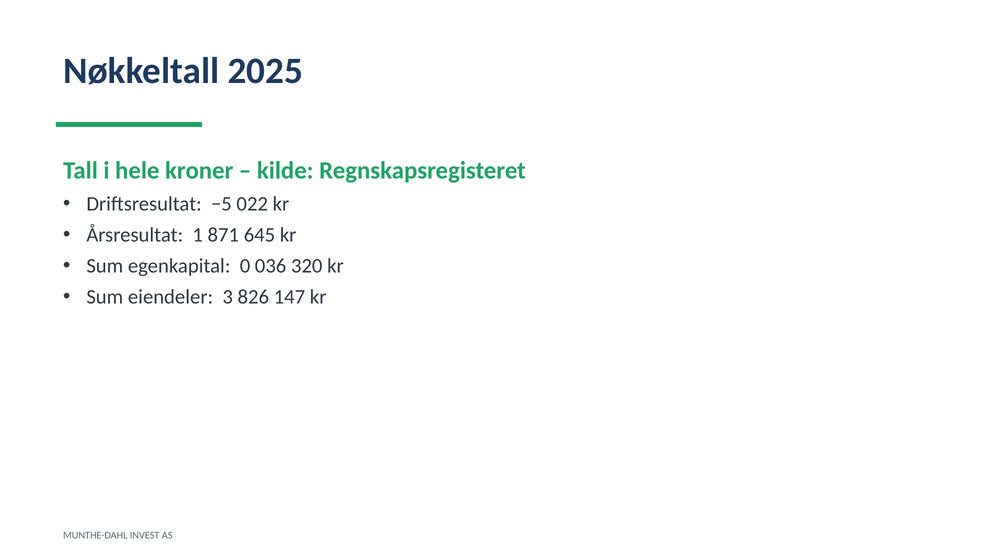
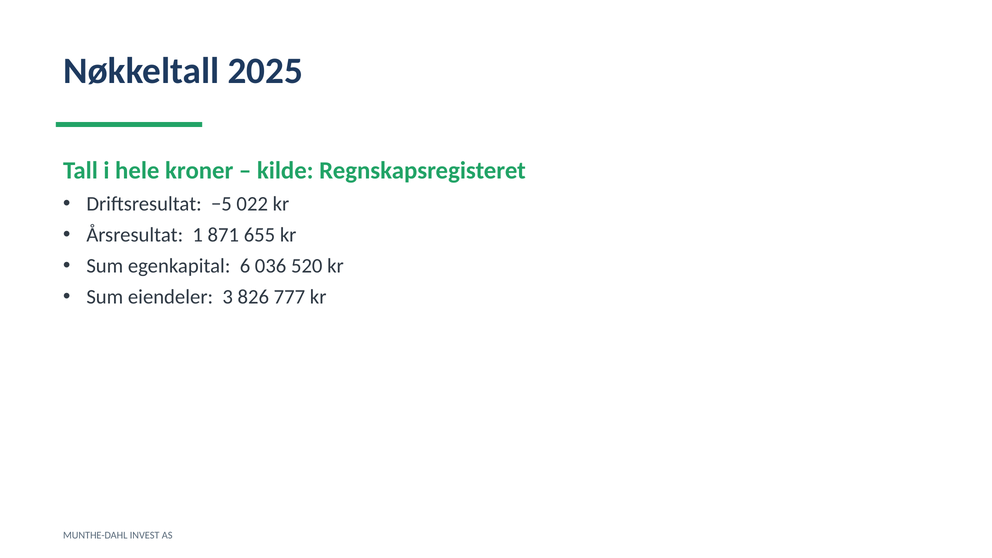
645: 645 -> 655
0: 0 -> 6
320: 320 -> 520
147: 147 -> 777
